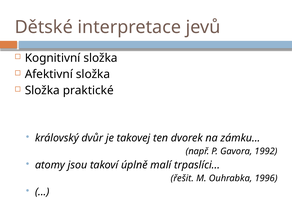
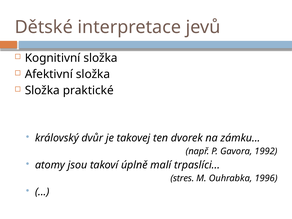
řešit: řešit -> stres
